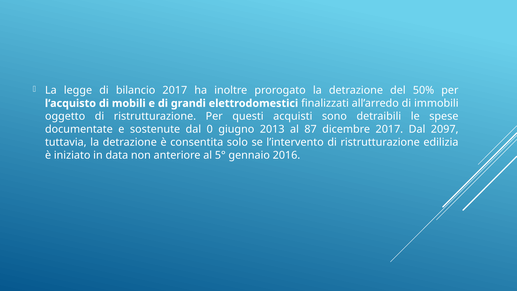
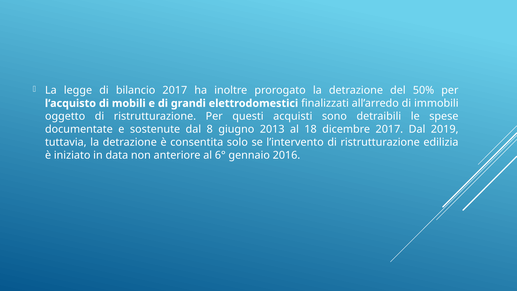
0: 0 -> 8
87: 87 -> 18
2097: 2097 -> 2019
5°: 5° -> 6°
